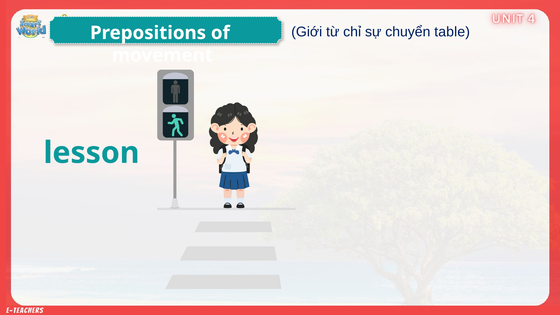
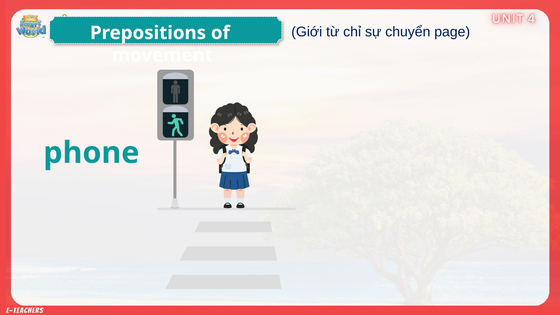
table: table -> page
lesson: lesson -> phone
